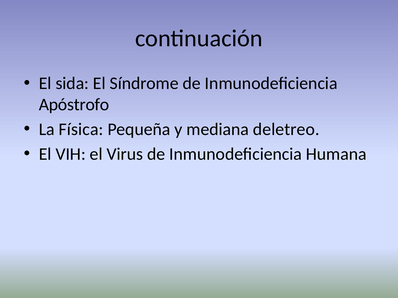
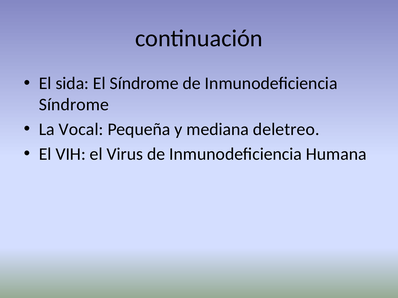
Apóstrofo at (74, 105): Apóstrofo -> Síndrome
Física: Física -> Vocal
